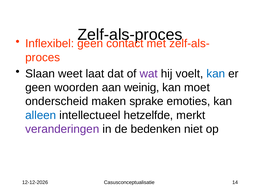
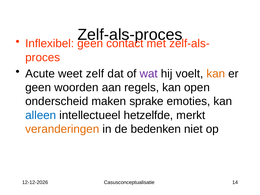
Slaan: Slaan -> Acute
laat: laat -> zelf
kan at (216, 74) colour: blue -> orange
weinig: weinig -> regels
moet: moet -> open
veranderingen colour: purple -> orange
